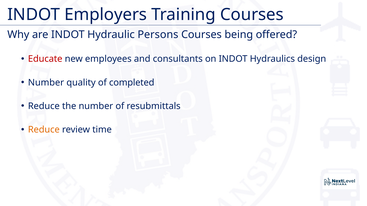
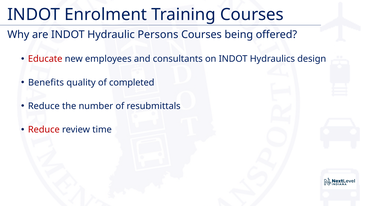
Employers: Employers -> Enrolment
Number at (46, 83): Number -> Benefits
Reduce at (44, 130) colour: orange -> red
